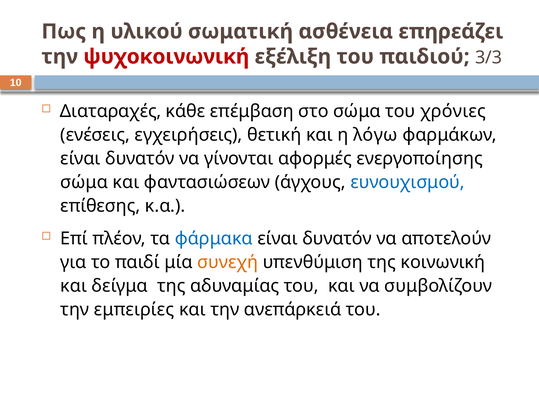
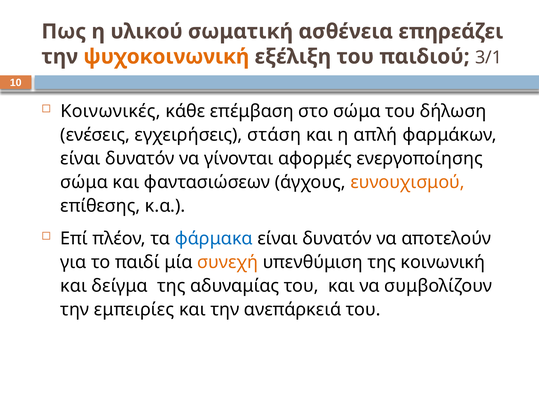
ψυχοκοινωνική colour: red -> orange
3/3: 3/3 -> 3/1
Διαταραχές: Διαταραχές -> Κοινωνικές
χρόνιες: χρόνιες -> δήλωση
θετική: θετική -> στάση
λόγω: λόγω -> απλή
ευνουχισμού colour: blue -> orange
